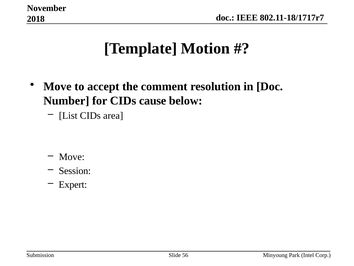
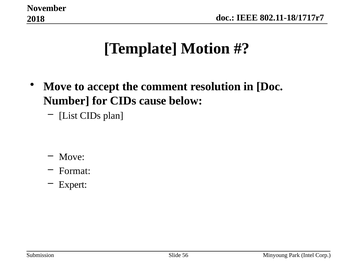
area: area -> plan
Session: Session -> Format
